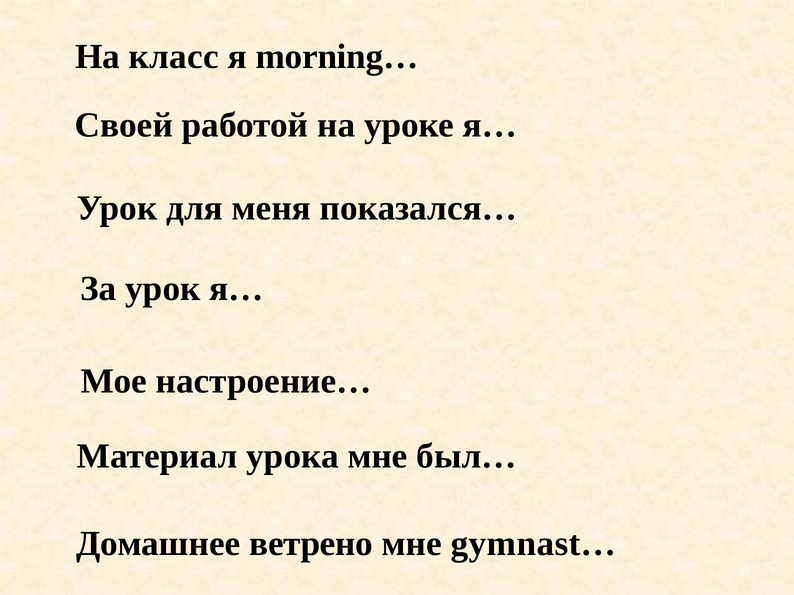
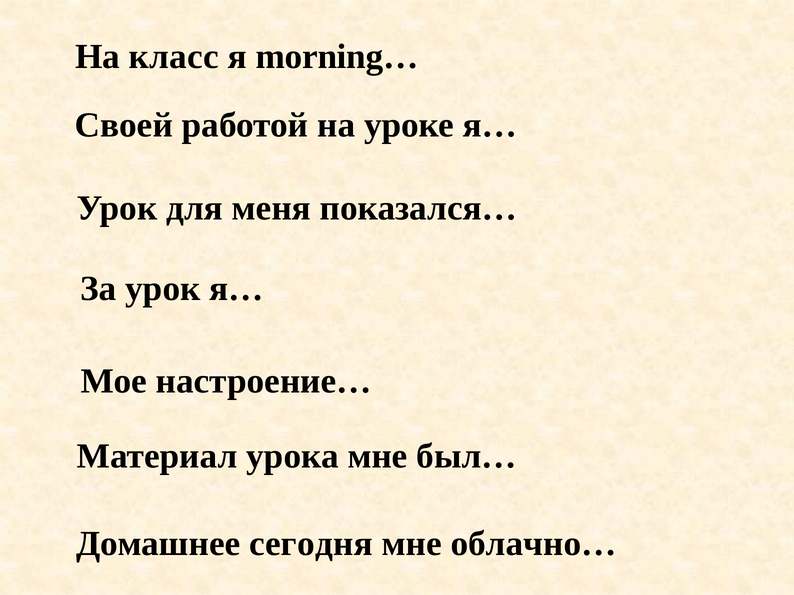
ветрено: ветрено -> сегодня
gymnast…: gymnast… -> облачно…
